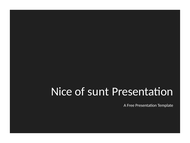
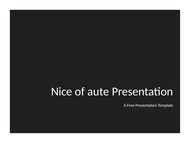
sunt: sunt -> aute
